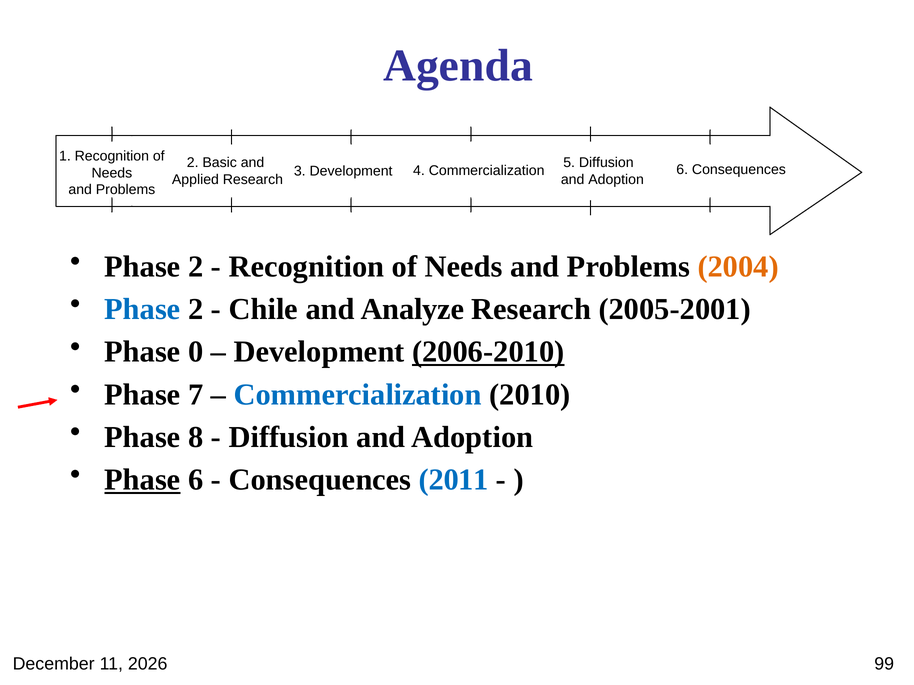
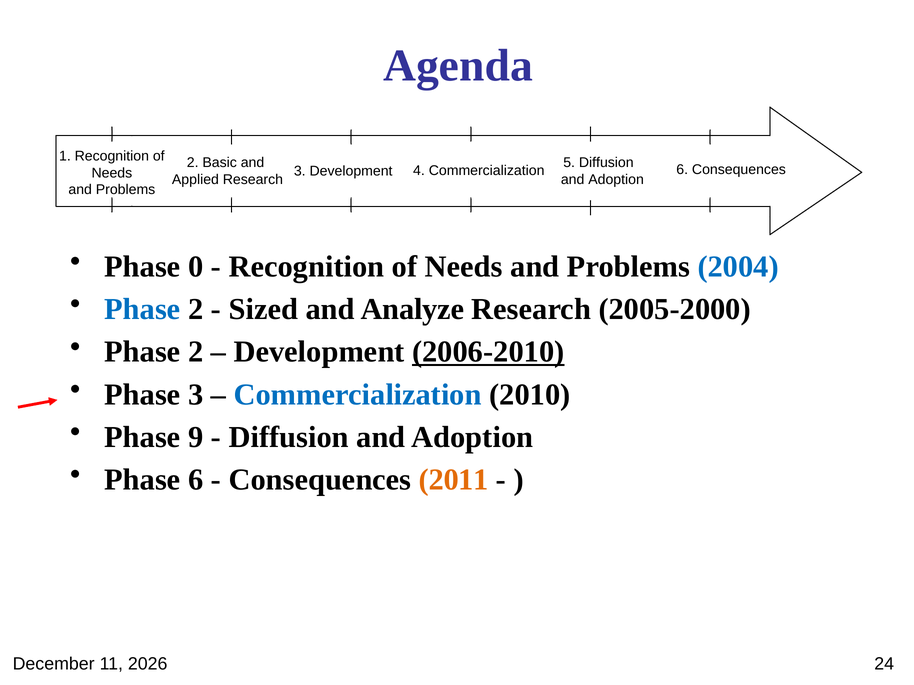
2 at (196, 267): 2 -> 0
2004 colour: orange -> blue
Chile: Chile -> Sized
2005-2001: 2005-2001 -> 2005-2000
0 at (196, 352): 0 -> 2
Phase 7: 7 -> 3
8: 8 -> 9
Phase at (142, 480) underline: present -> none
2011 colour: blue -> orange
99: 99 -> 24
